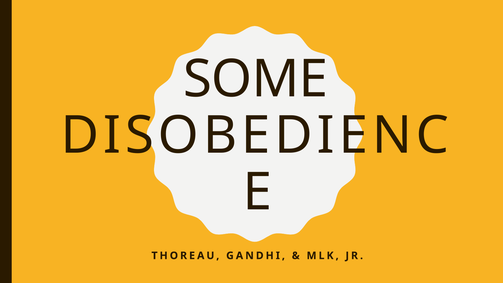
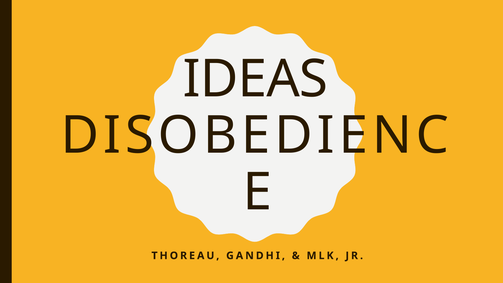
SOME: SOME -> IDEAS
